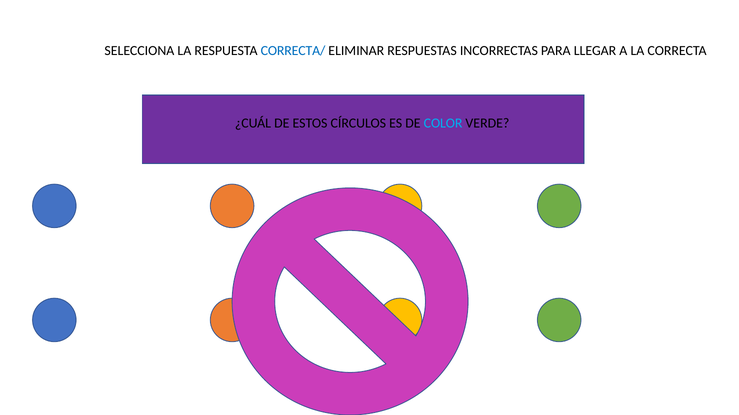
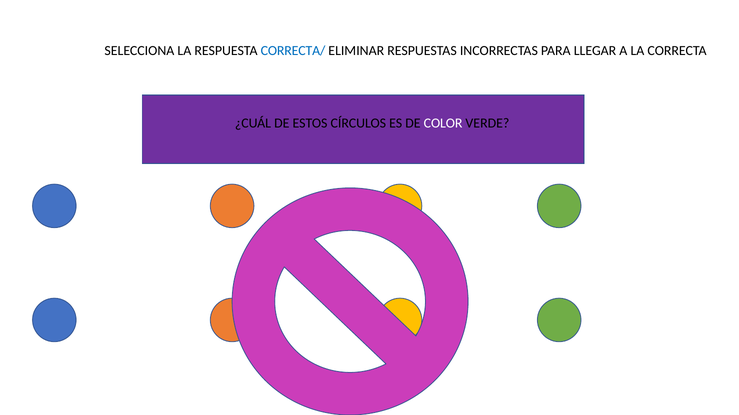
COLOR colour: light blue -> white
